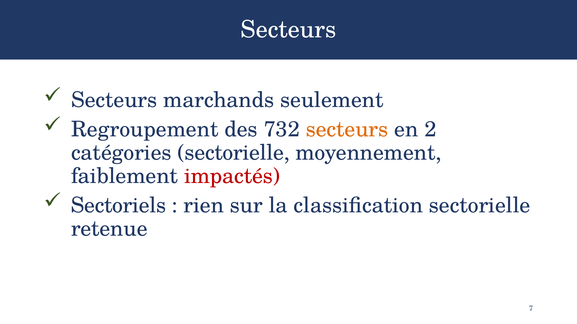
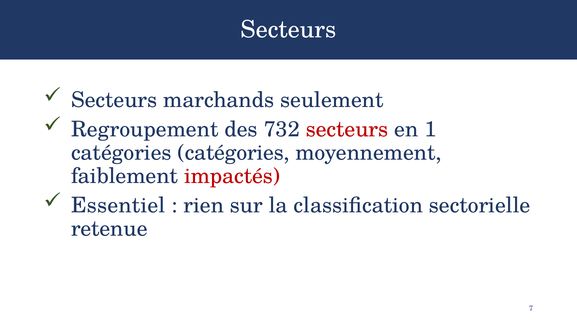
secteurs at (347, 129) colour: orange -> red
2: 2 -> 1
catégories sectorielle: sectorielle -> catégories
Sectoriels: Sectoriels -> Essentiel
